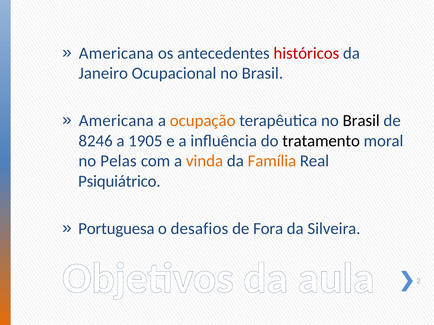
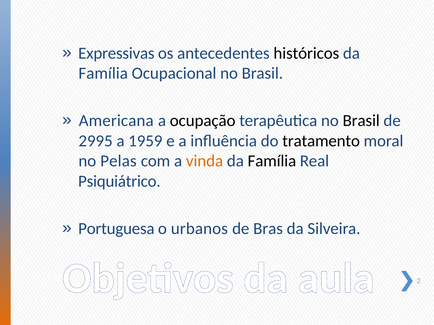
Americana at (116, 53): Americana -> Expressivas
históricos colour: red -> black
Janeiro at (103, 74): Janeiro -> Família
ocupação colour: orange -> black
8246: 8246 -> 2995
1905: 1905 -> 1959
Família at (272, 161) colour: orange -> black
desafios: desafios -> urbanos
Fora: Fora -> Bras
